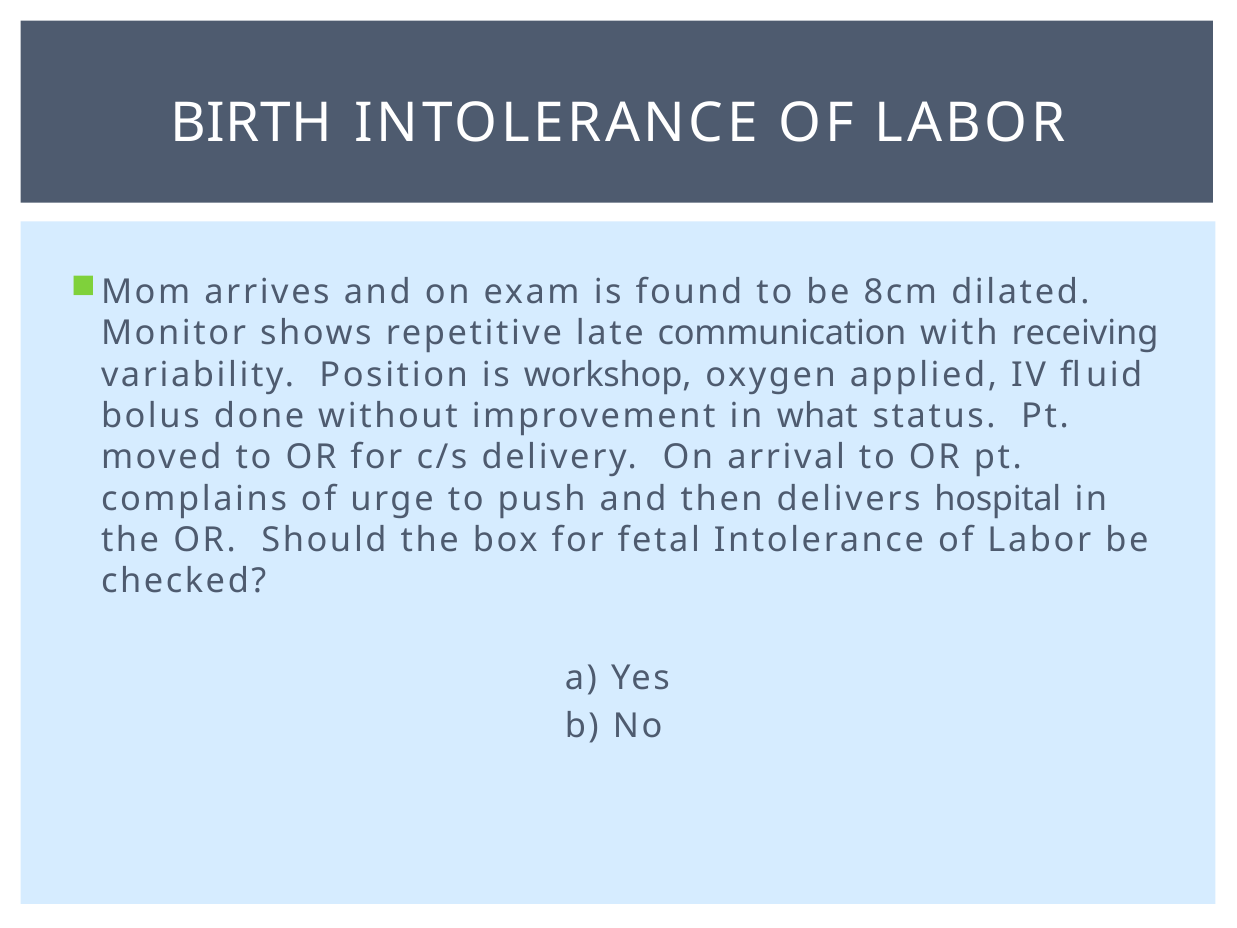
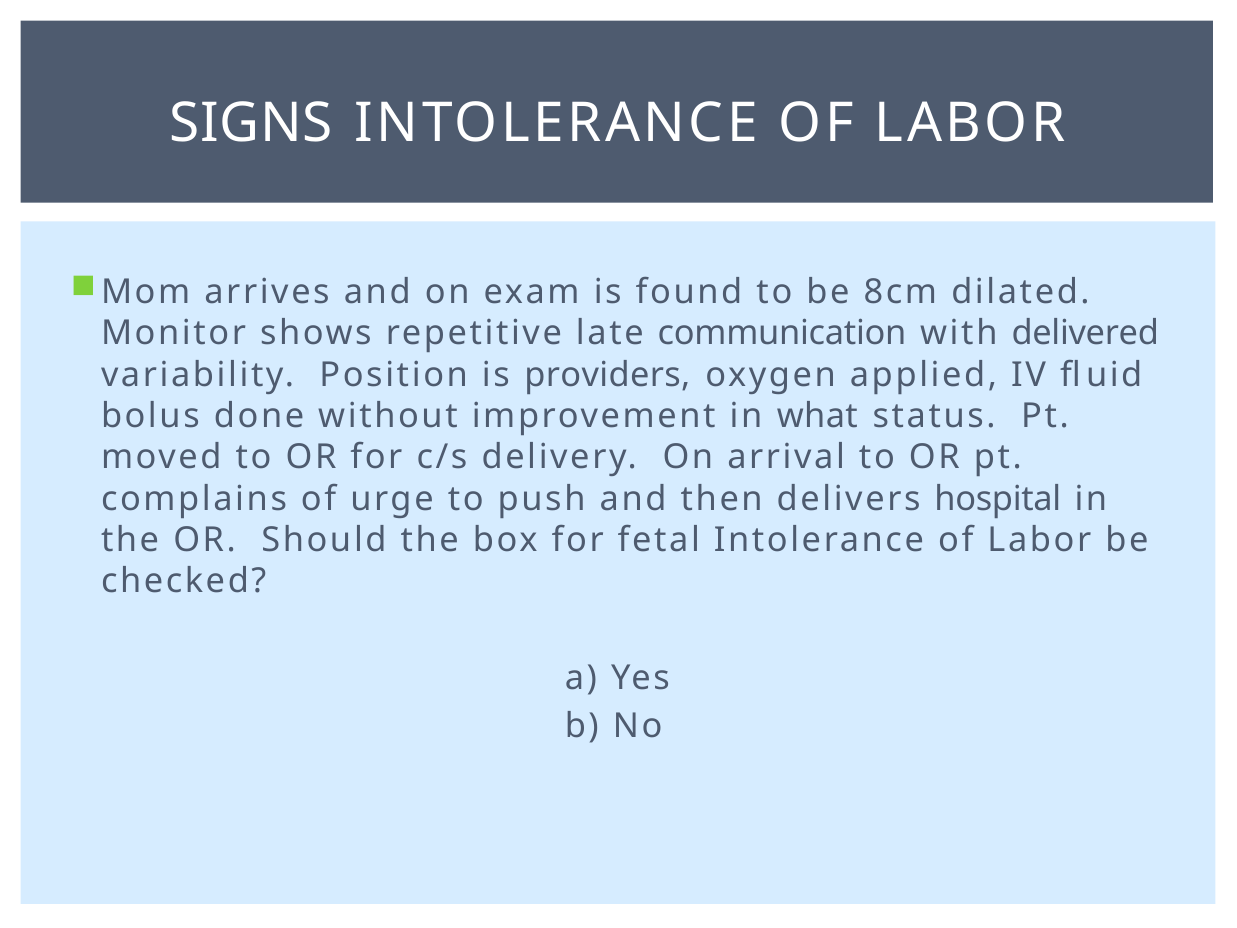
BIRTH: BIRTH -> SIGNS
receiving: receiving -> delivered
workshop: workshop -> providers
